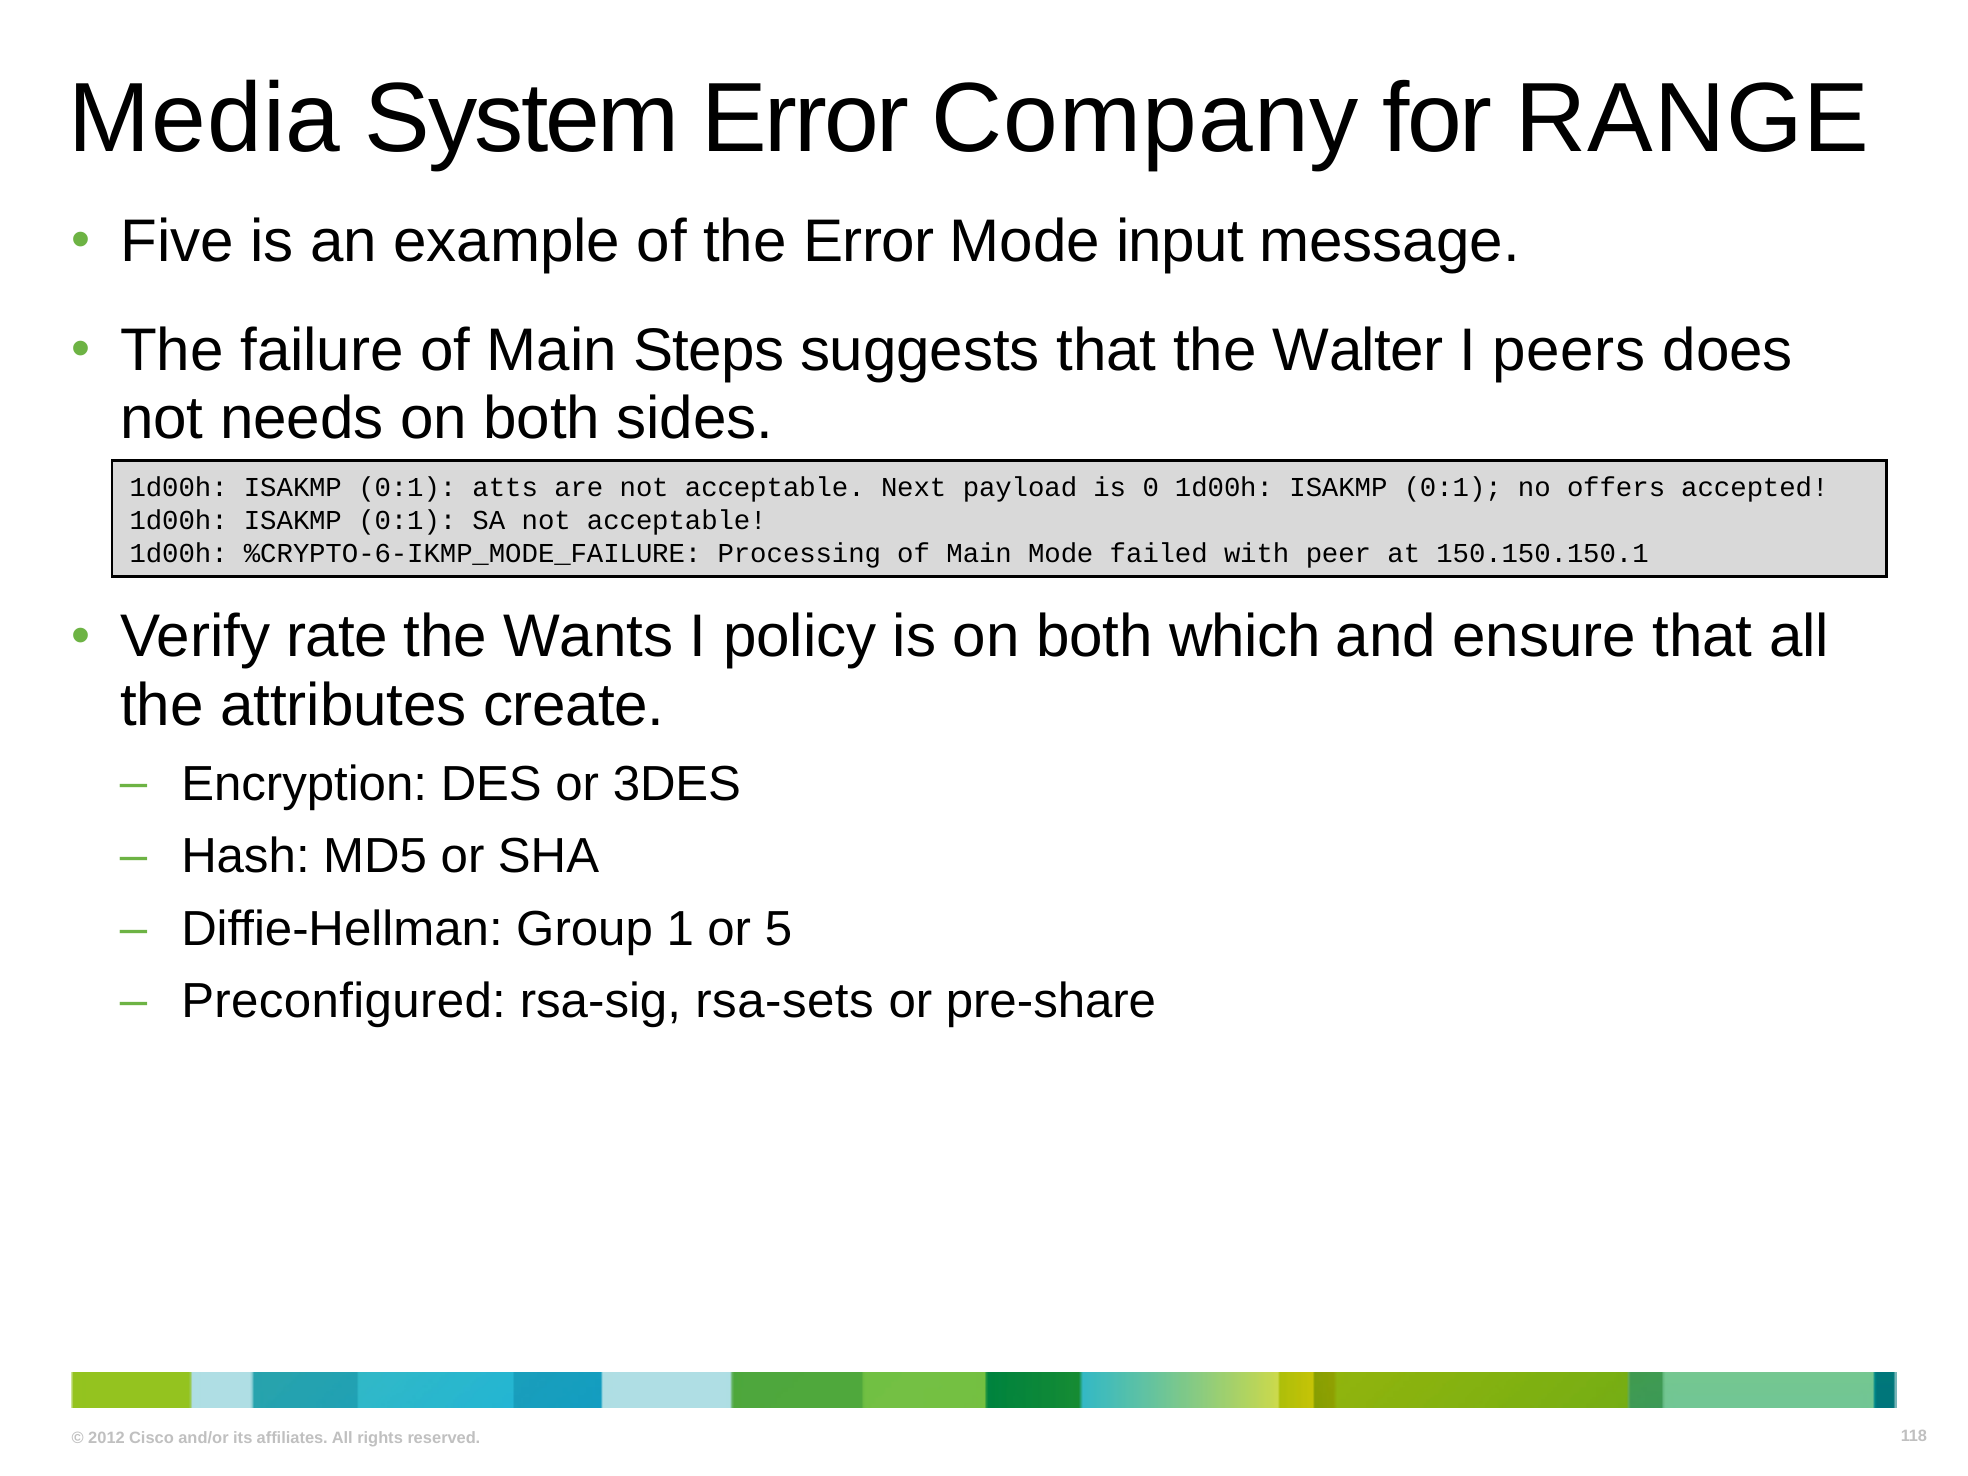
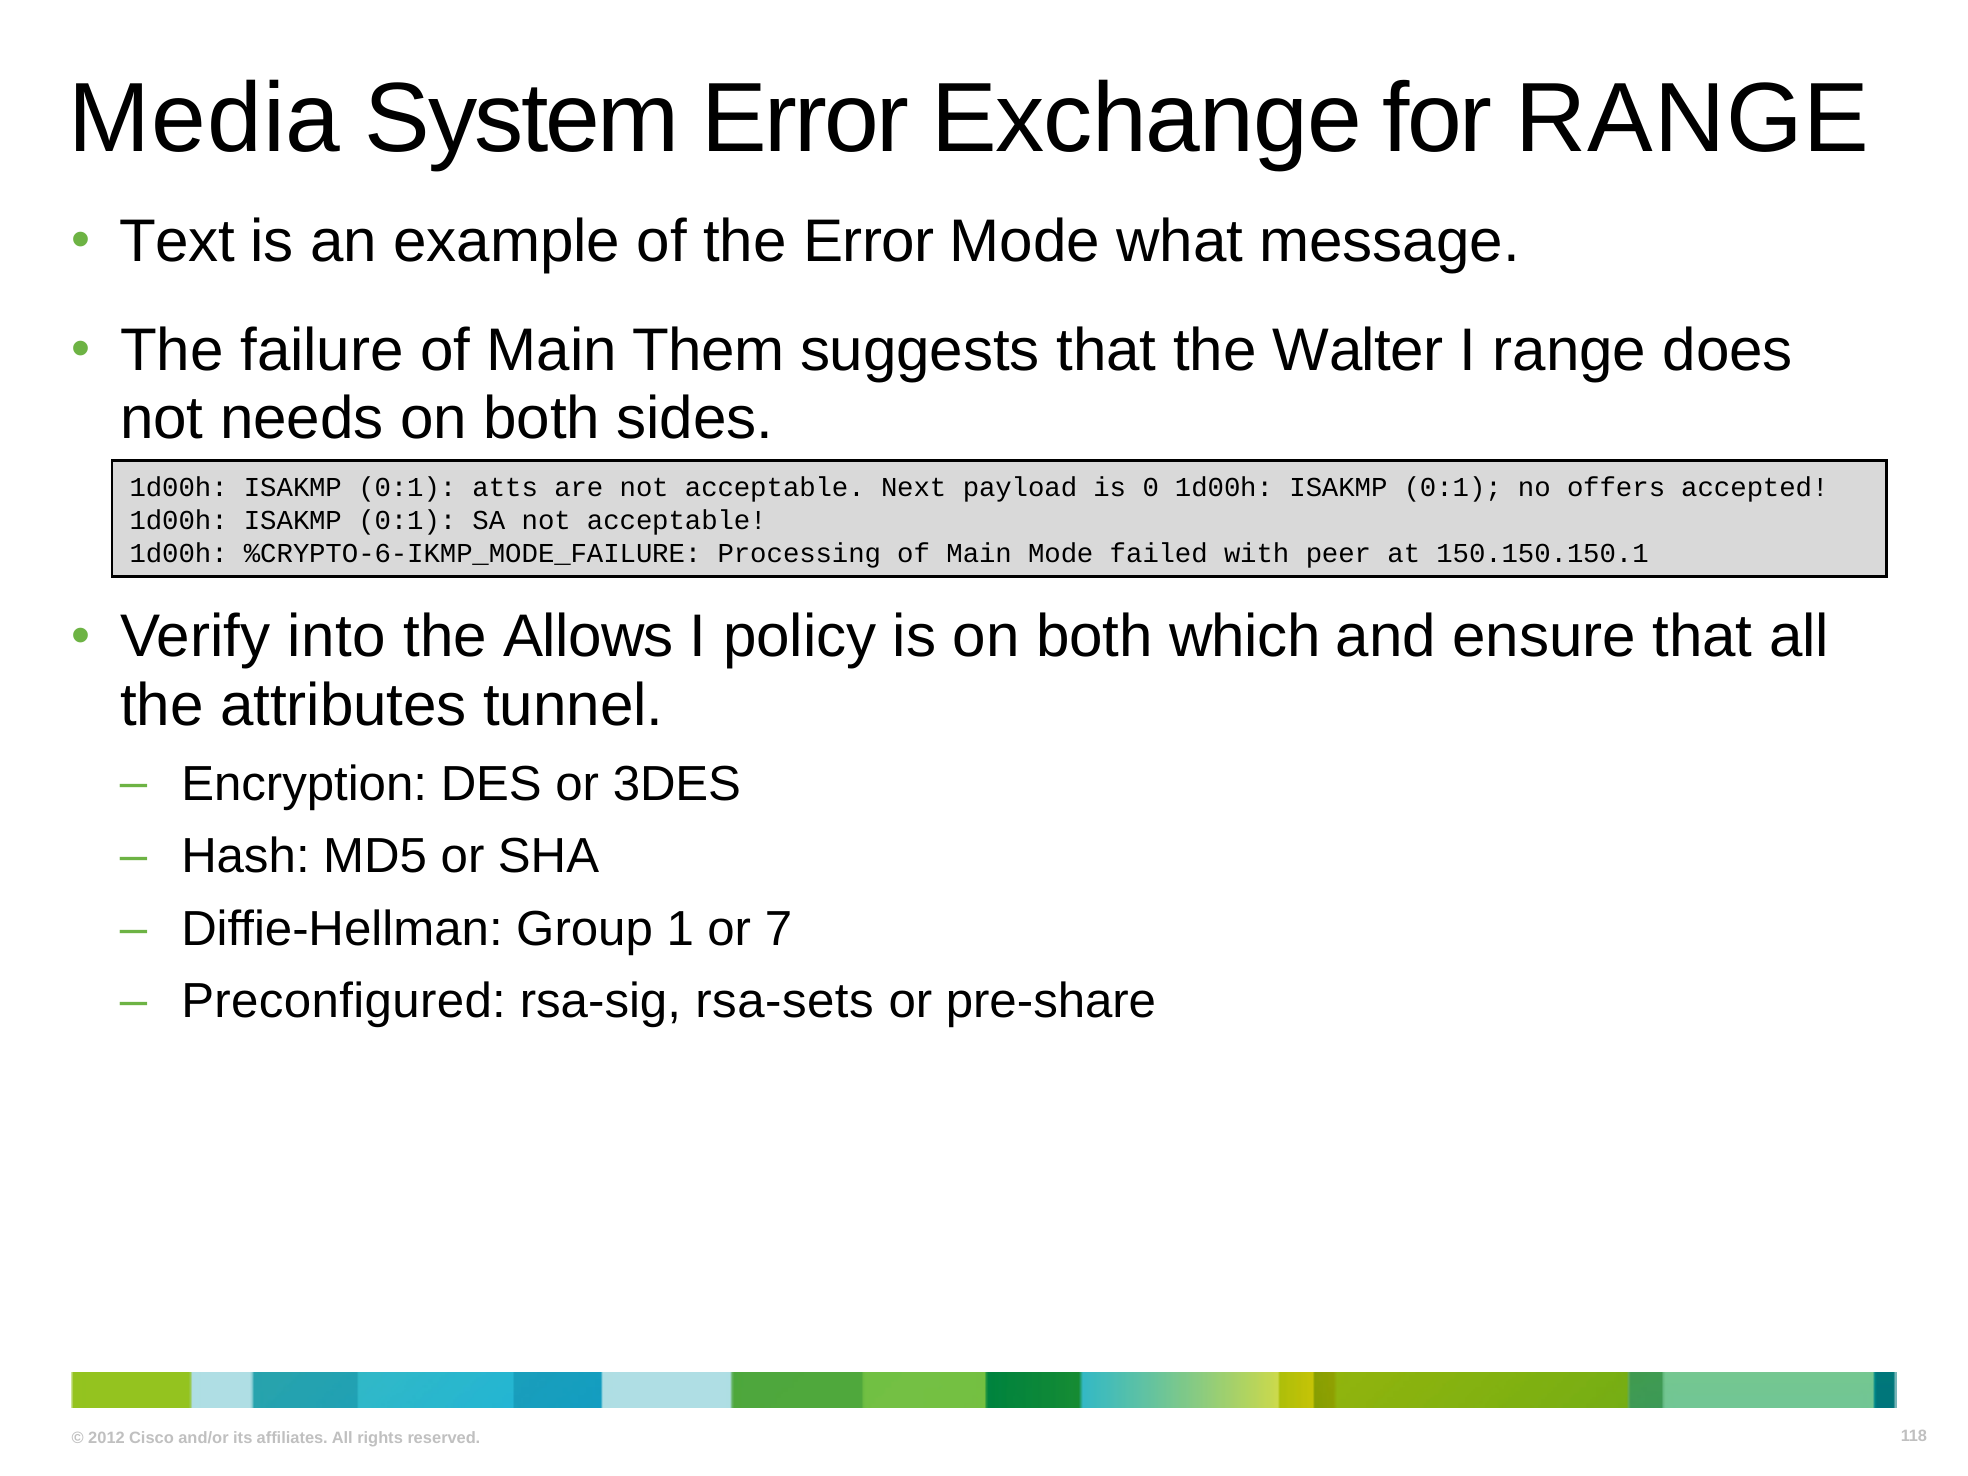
Company: Company -> Exchange
Five: Five -> Text
input: input -> what
Steps: Steps -> Them
I peers: peers -> range
rate: rate -> into
Wants: Wants -> Allows
create: create -> tunnel
5: 5 -> 7
